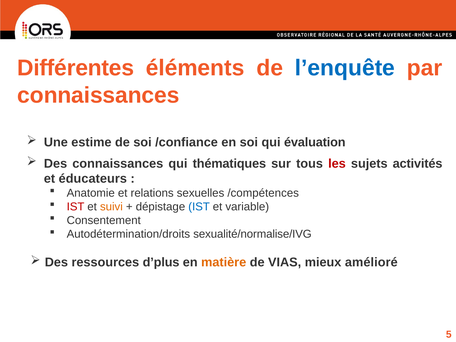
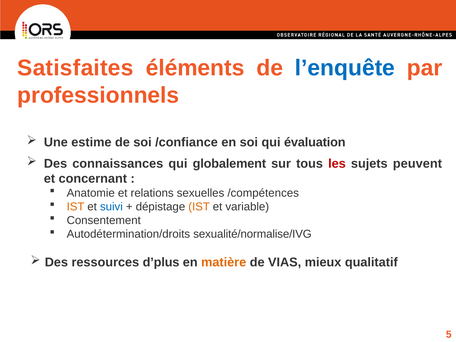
Différentes: Différentes -> Satisfaites
connaissances at (98, 95): connaissances -> professionnels
thématiques: thématiques -> globalement
activités: activités -> peuvent
éducateurs: éducateurs -> concernant
IST at (76, 207) colour: red -> orange
suivi colour: orange -> blue
IST at (199, 207) colour: blue -> orange
amélioré: amélioré -> qualitatif
